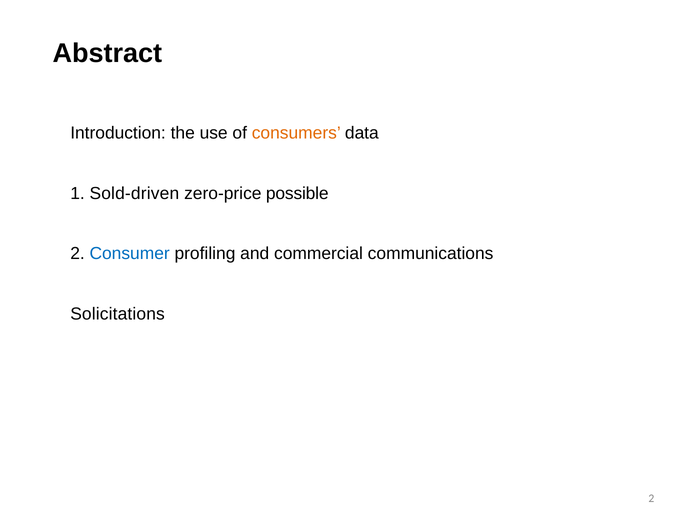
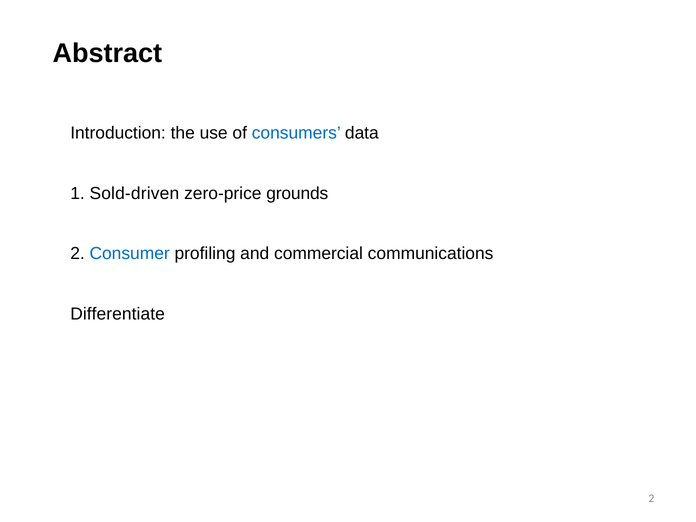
consumers colour: orange -> blue
possible: possible -> grounds
Solicitations: Solicitations -> Differentiate
